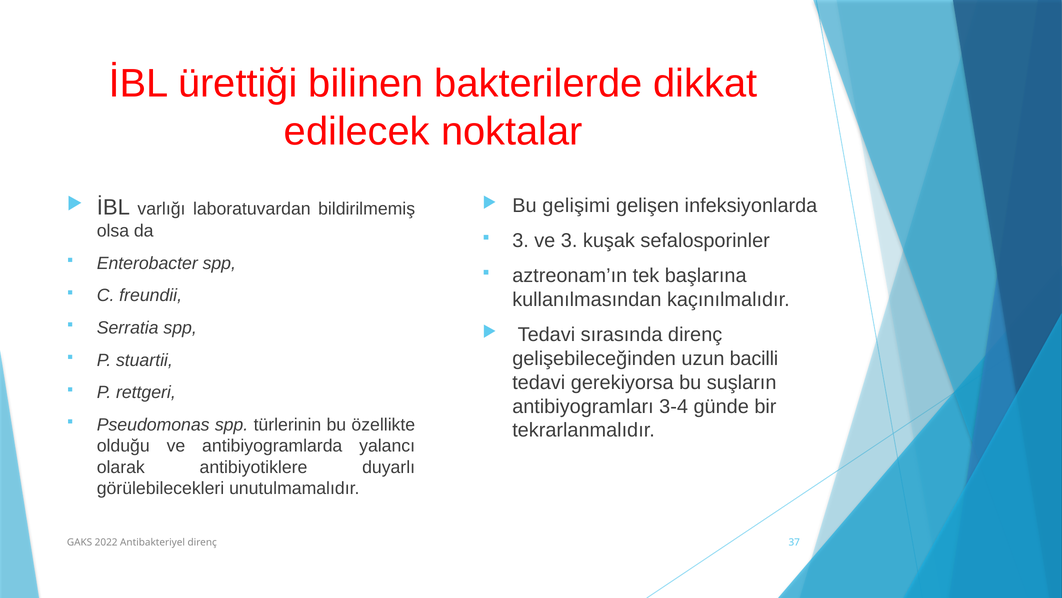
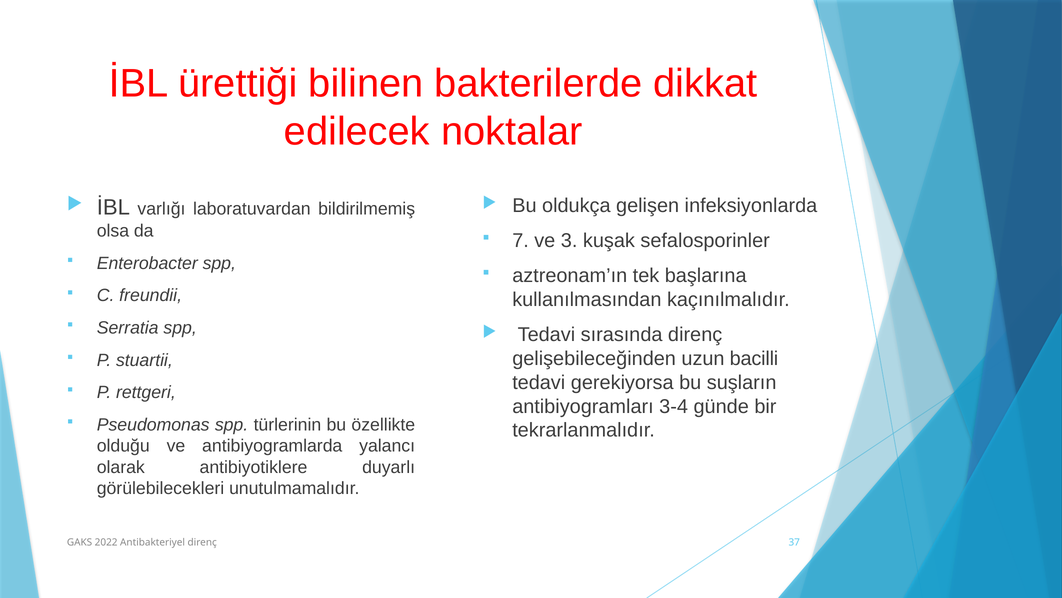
gelişimi: gelişimi -> oldukça
3 at (521, 240): 3 -> 7
